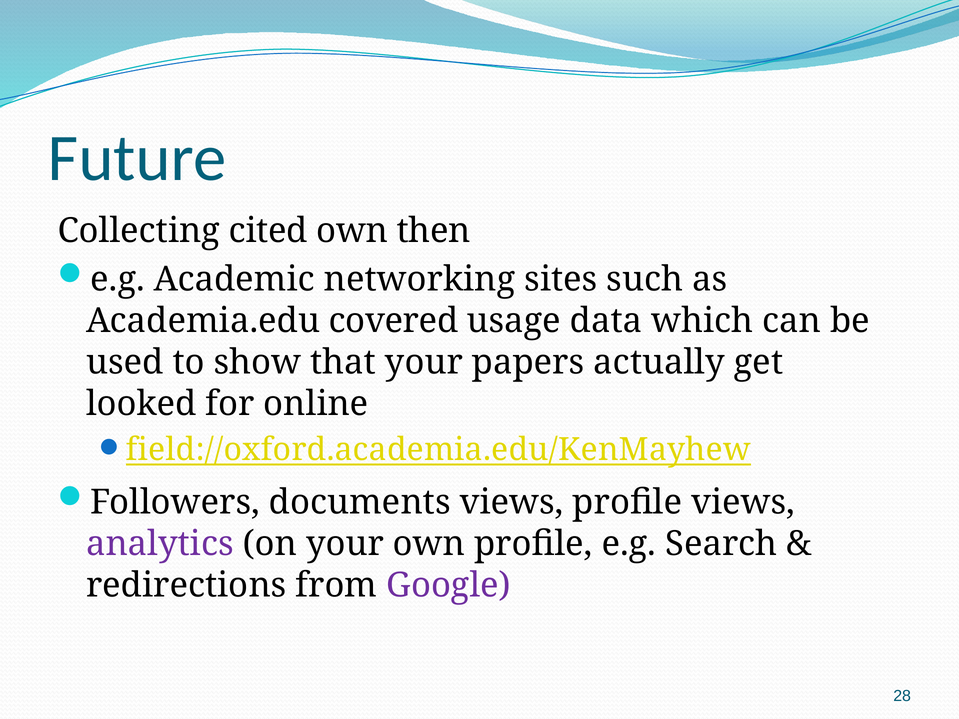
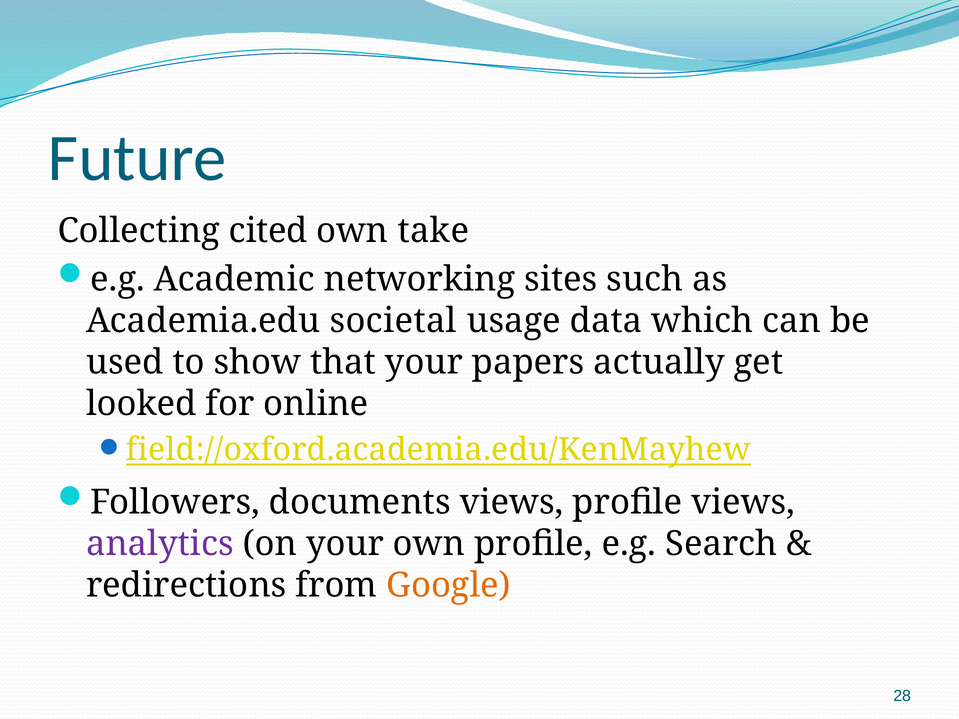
then: then -> take
covered: covered -> societal
Google colour: purple -> orange
